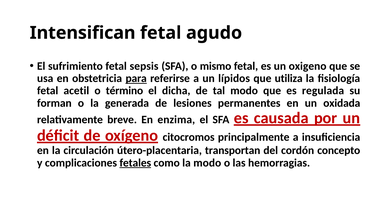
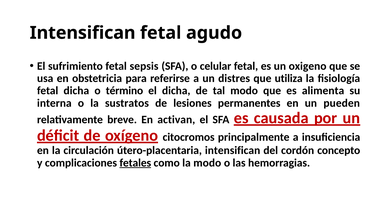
mismo: mismo -> celular
para underline: present -> none
lípidos: lípidos -> distres
fetal acetil: acetil -> dicha
regulada: regulada -> alimenta
forman: forman -> interna
generada: generada -> sustratos
oxidada: oxidada -> pueden
enzima: enzima -> activan
útero-placentaria transportan: transportan -> intensifican
